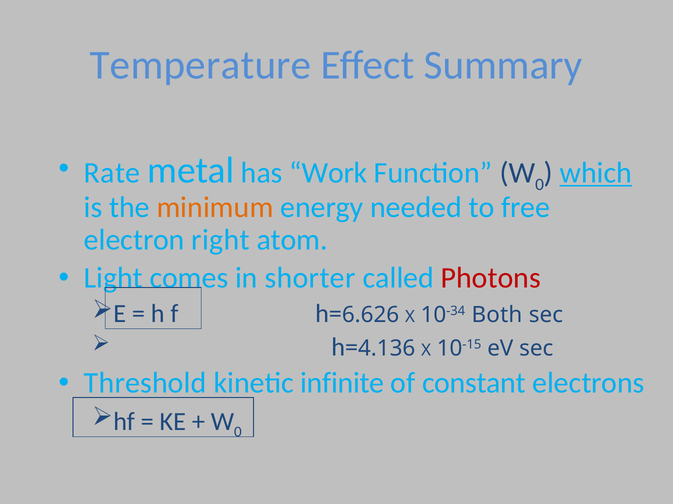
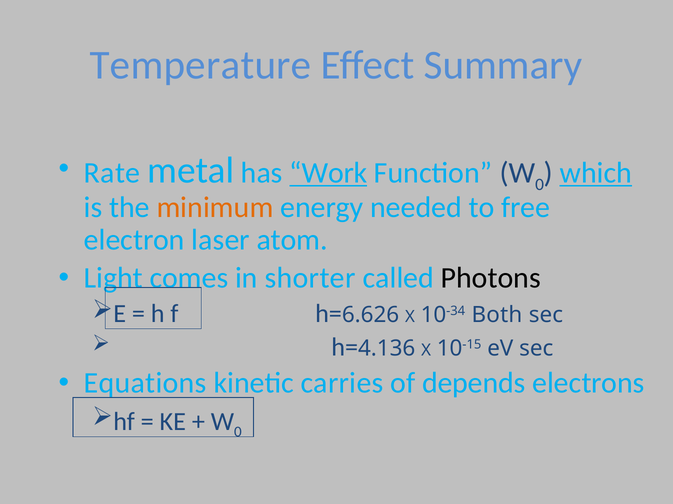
Work underline: none -> present
right: right -> laser
Photons colour: red -> black
Threshold: Threshold -> Equations
infinite: infinite -> carries
constant: constant -> depends
